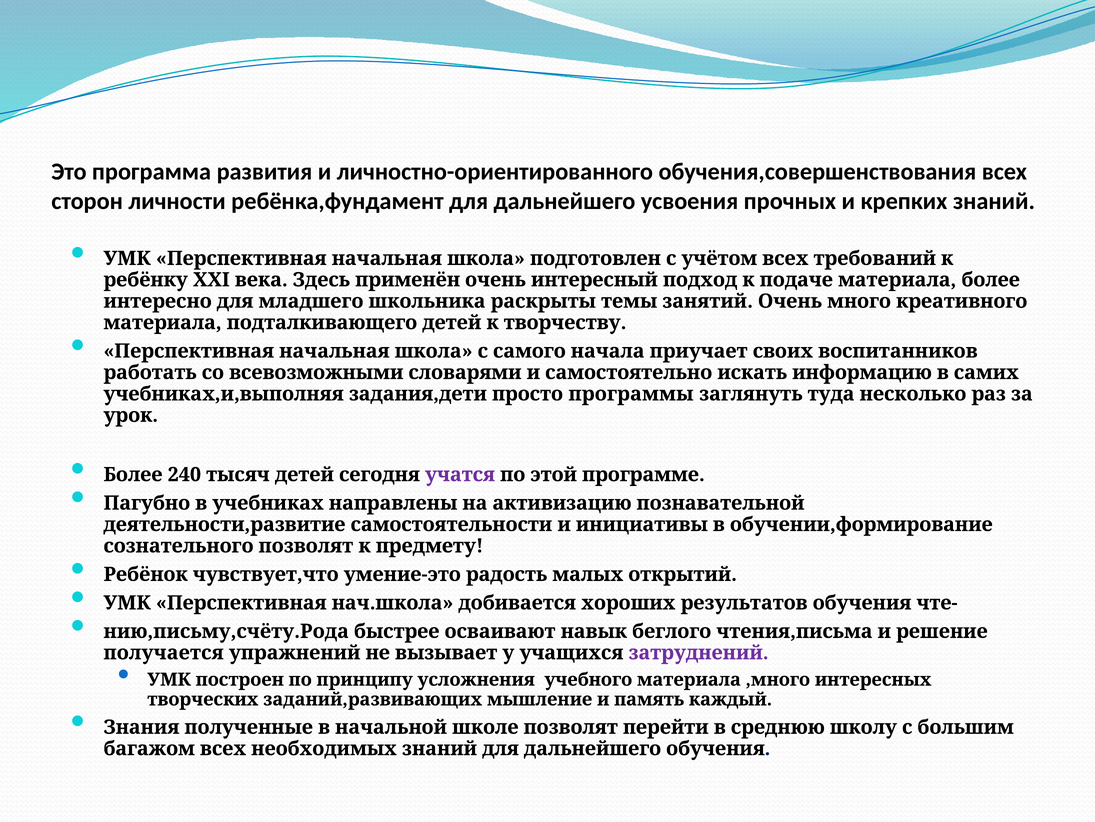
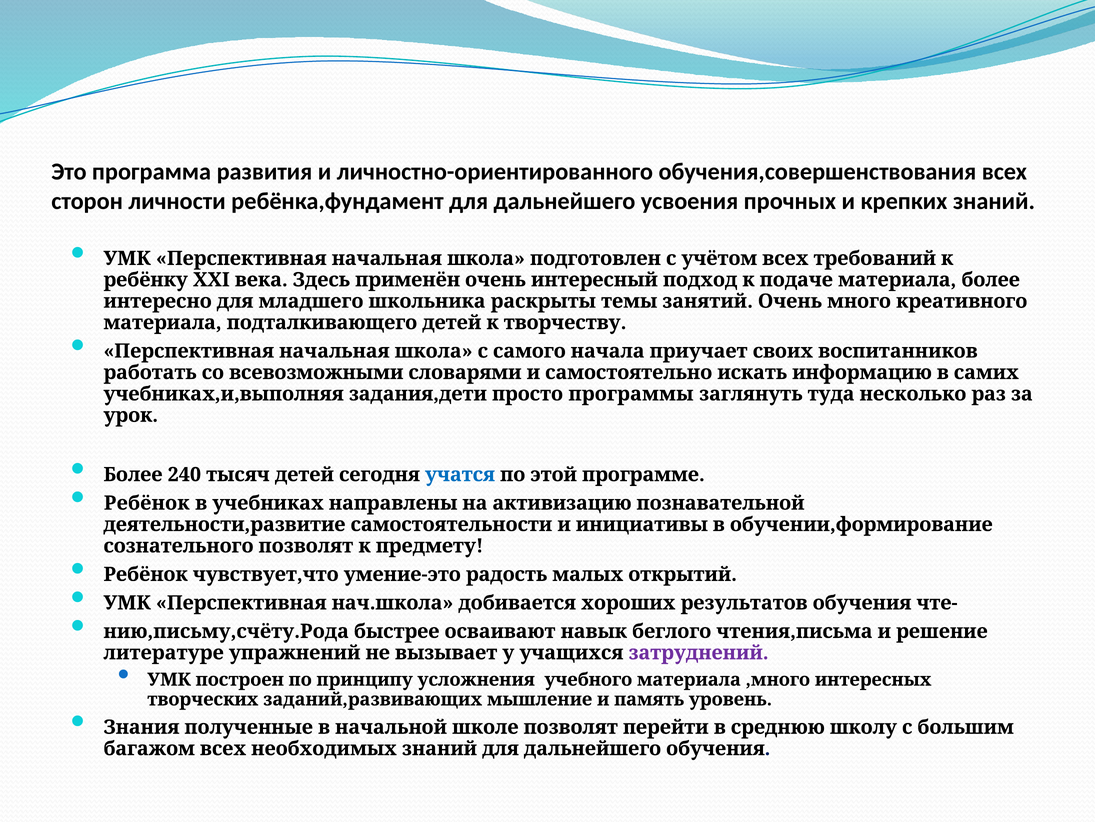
учатся colour: purple -> blue
Пагубно at (147, 503): Пагубно -> Ребёнок
получается: получается -> литературе
каждый: каждый -> уровень
